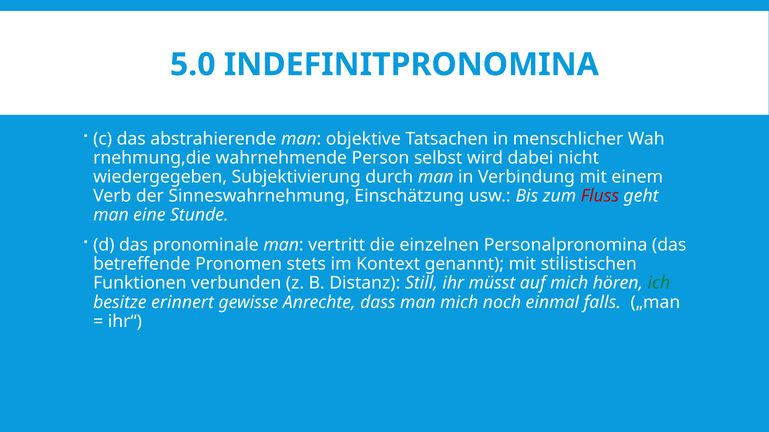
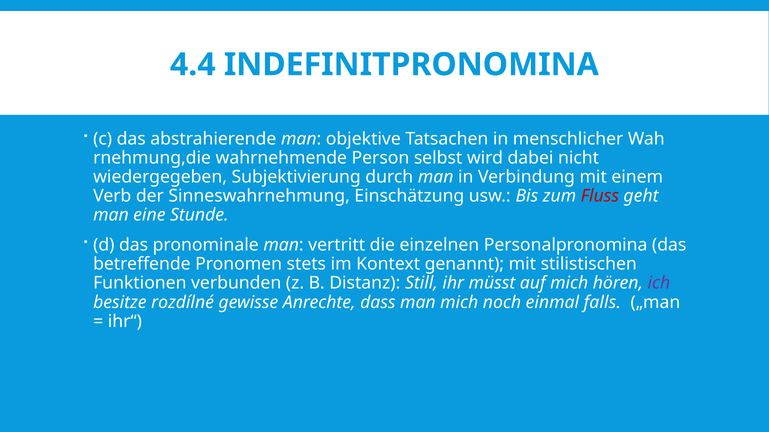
5.0: 5.0 -> 4.4
ich colour: green -> purple
erinnert: erinnert -> rozdílné
